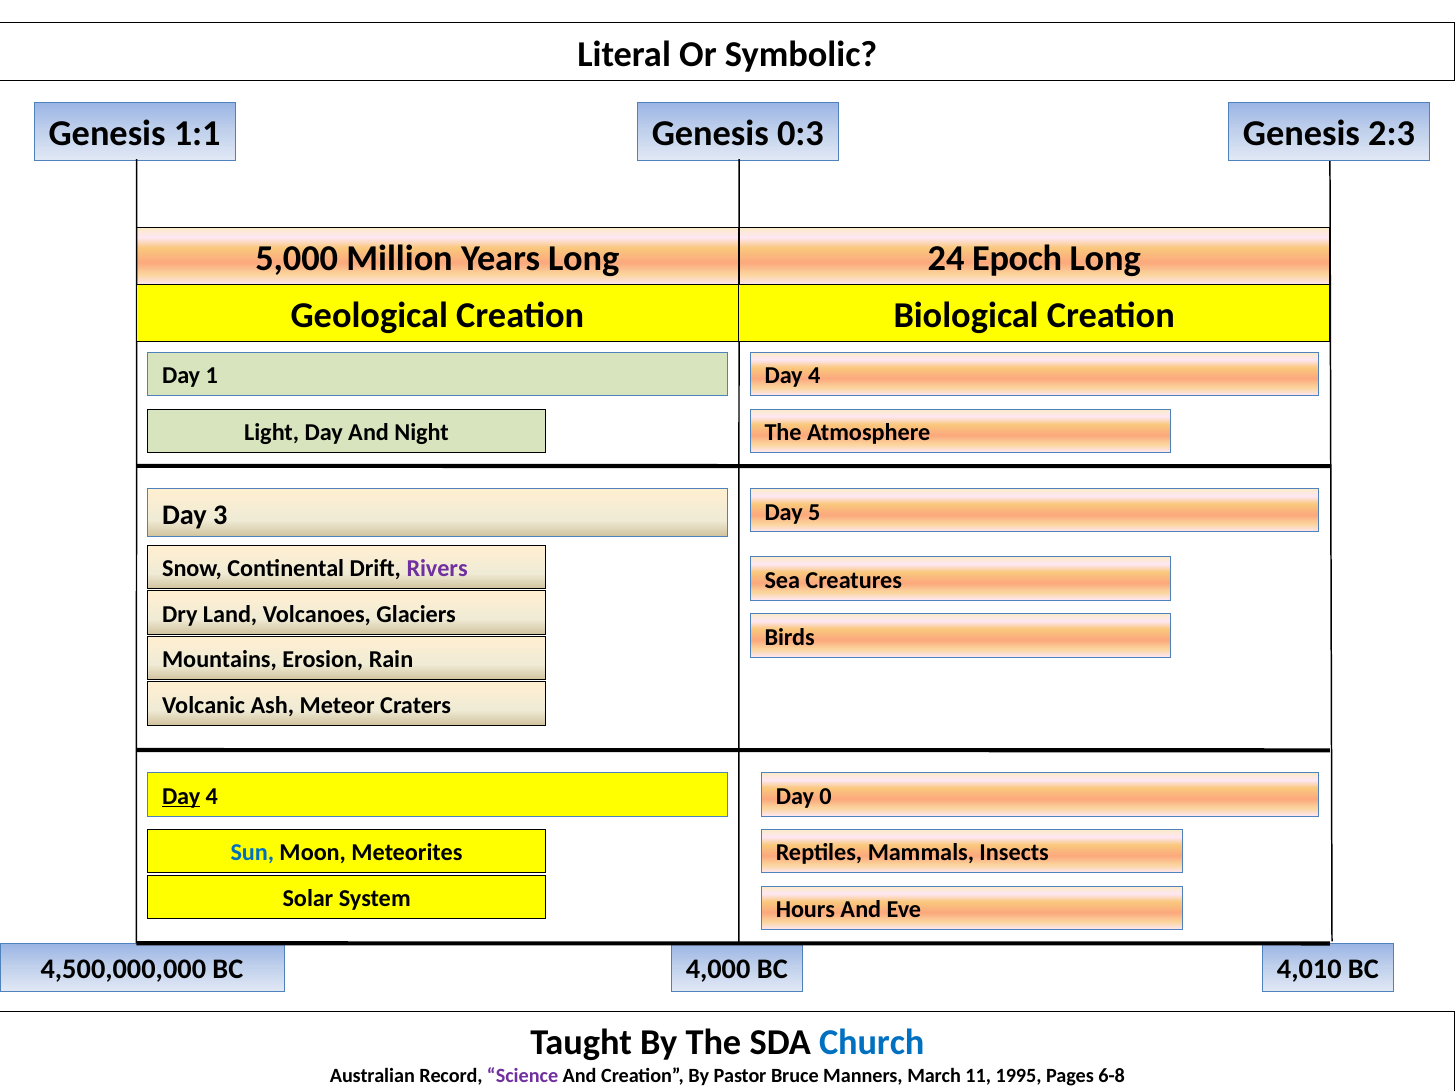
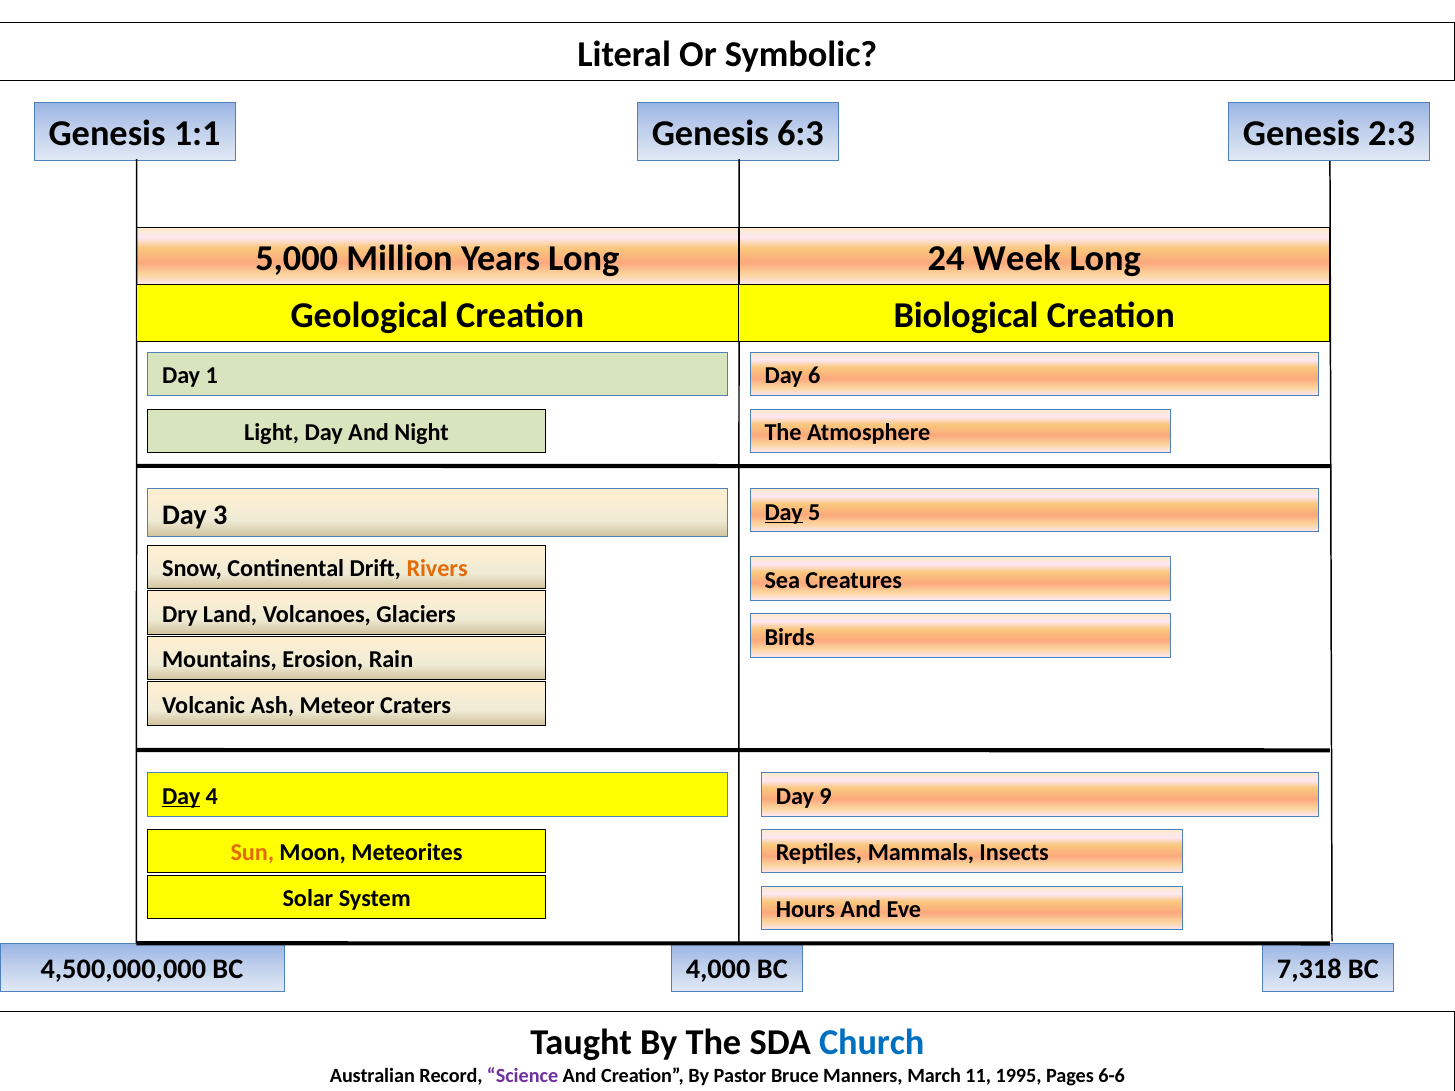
0:3: 0:3 -> 6:3
Epoch: Epoch -> Week
1 Day 4: 4 -> 6
Day at (784, 512) underline: none -> present
Rivers colour: purple -> orange
0: 0 -> 9
Sun colour: blue -> orange
4,010: 4,010 -> 7,318
6-8: 6-8 -> 6-6
